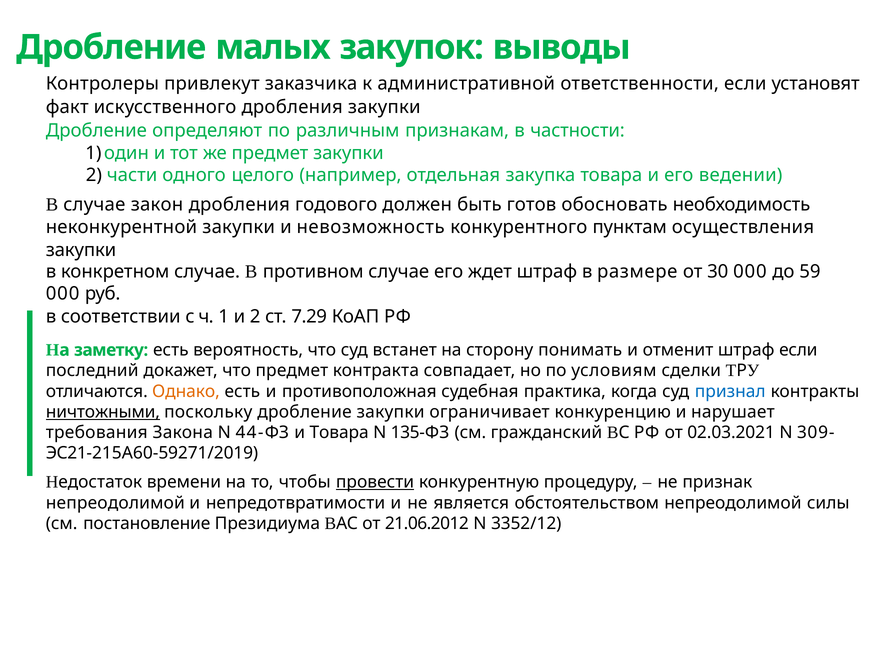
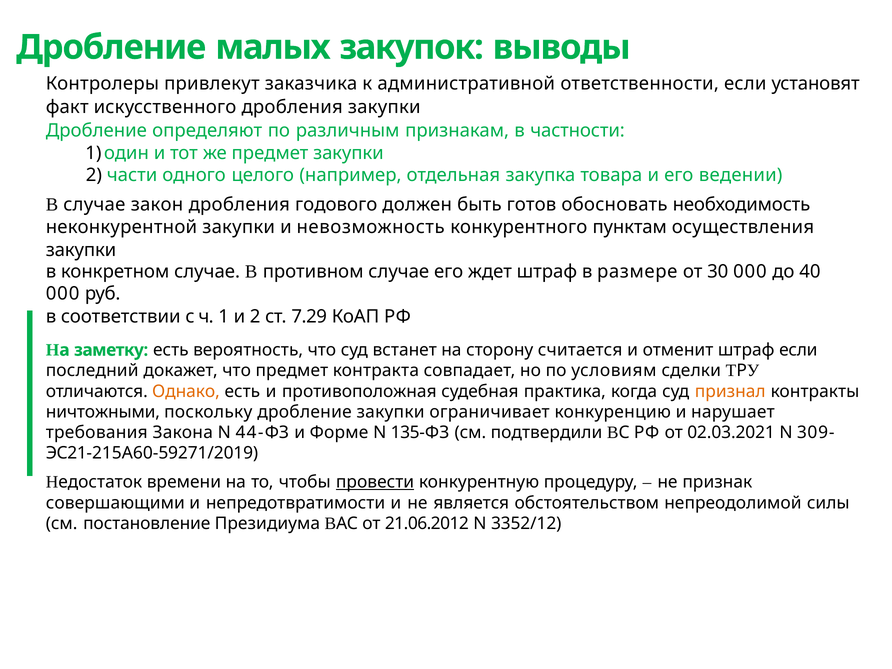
59: 59 -> 40
понимать: понимать -> считается
признал colour: blue -> orange
ничтожными underline: present -> none
и Товара: Товара -> Форме
гражданский: гражданский -> подтвердили
непреодолимой at (115, 503): непреодолимой -> совершающими
